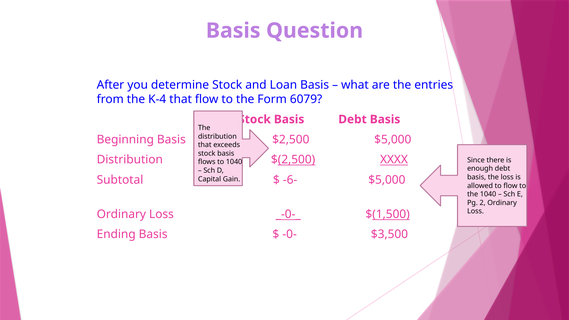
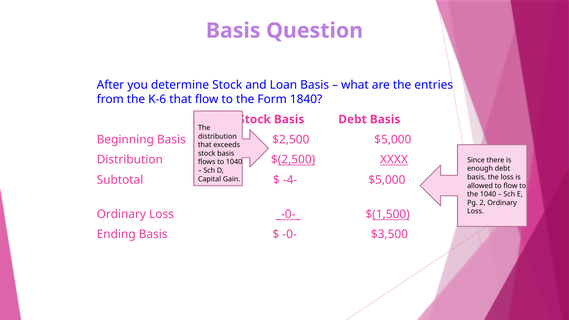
K-4: K-4 -> K-6
6079: 6079 -> 1840
-6-: -6- -> -4-
